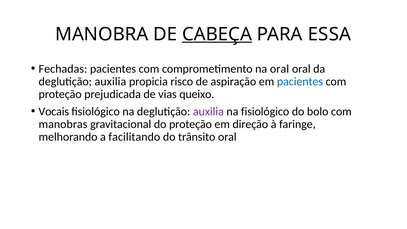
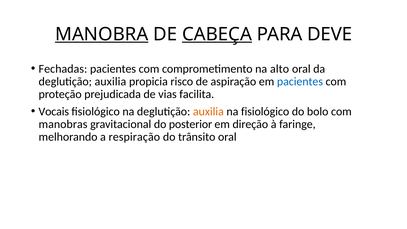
MANOBRA underline: none -> present
ESSA: ESSA -> DEVE
na oral: oral -> alto
queixo: queixo -> facilita
auxilia at (208, 111) colour: purple -> orange
do proteção: proteção -> posterior
facilitando: facilitando -> respiração
